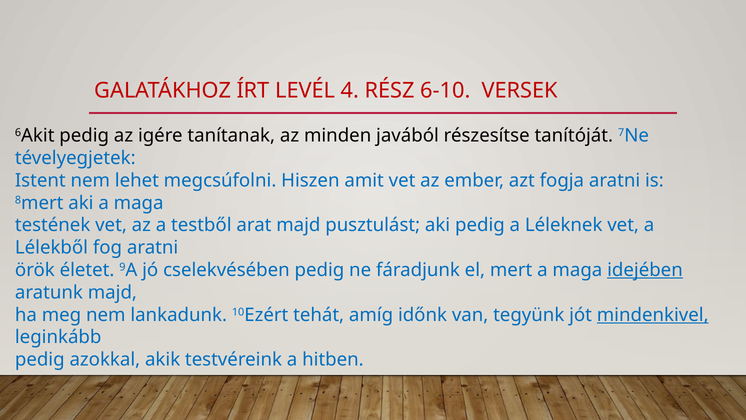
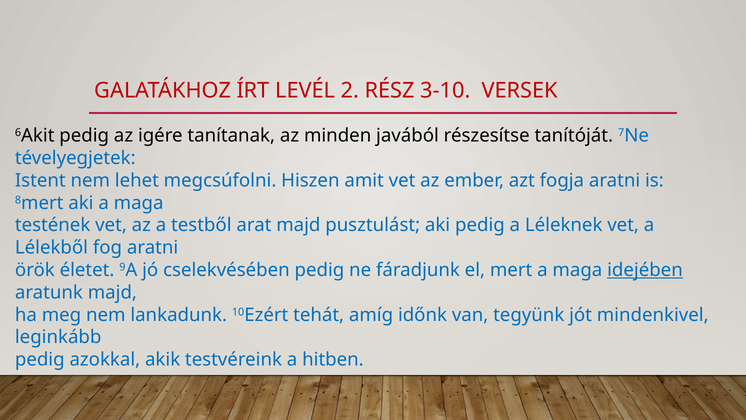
4: 4 -> 2
6-10: 6-10 -> 3-10
mindenkivel underline: present -> none
